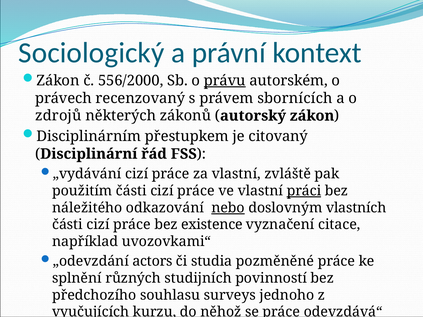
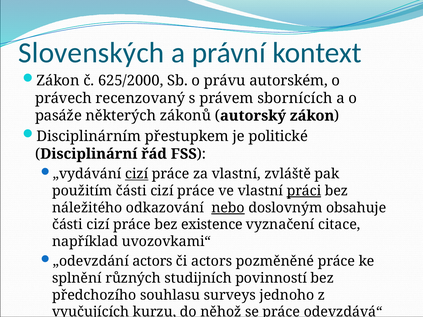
Sociologický: Sociologický -> Slovenských
556/2000: 556/2000 -> 625/2000
právu underline: present -> none
zdrojů: zdrojů -> pasáže
citovaný: citovaný -> politické
cizí at (137, 174) underline: none -> present
vlastních: vlastních -> obsahuje
či studia: studia -> actors
